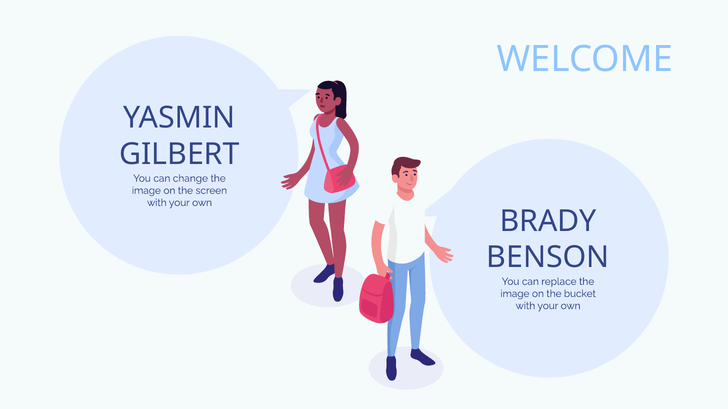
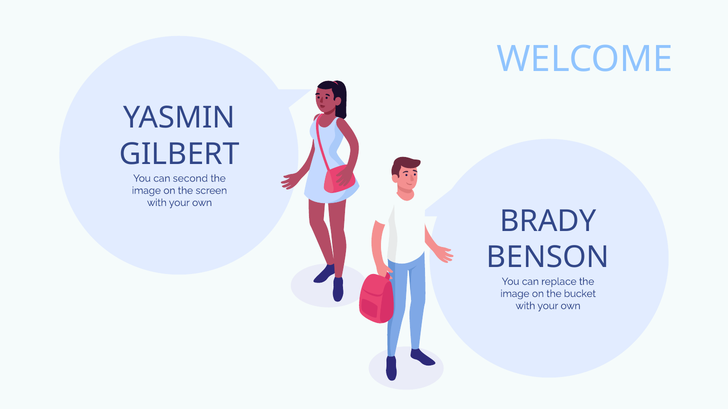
change: change -> second
